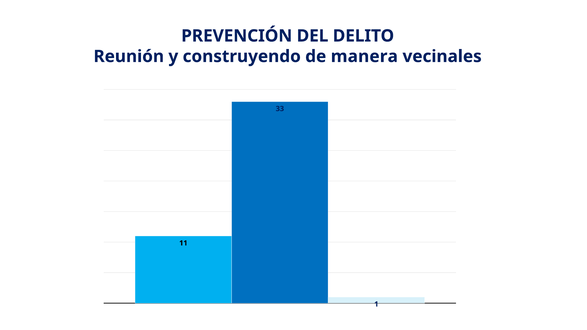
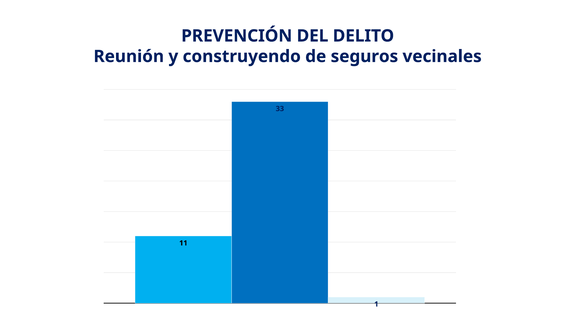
manera: manera -> seguros
